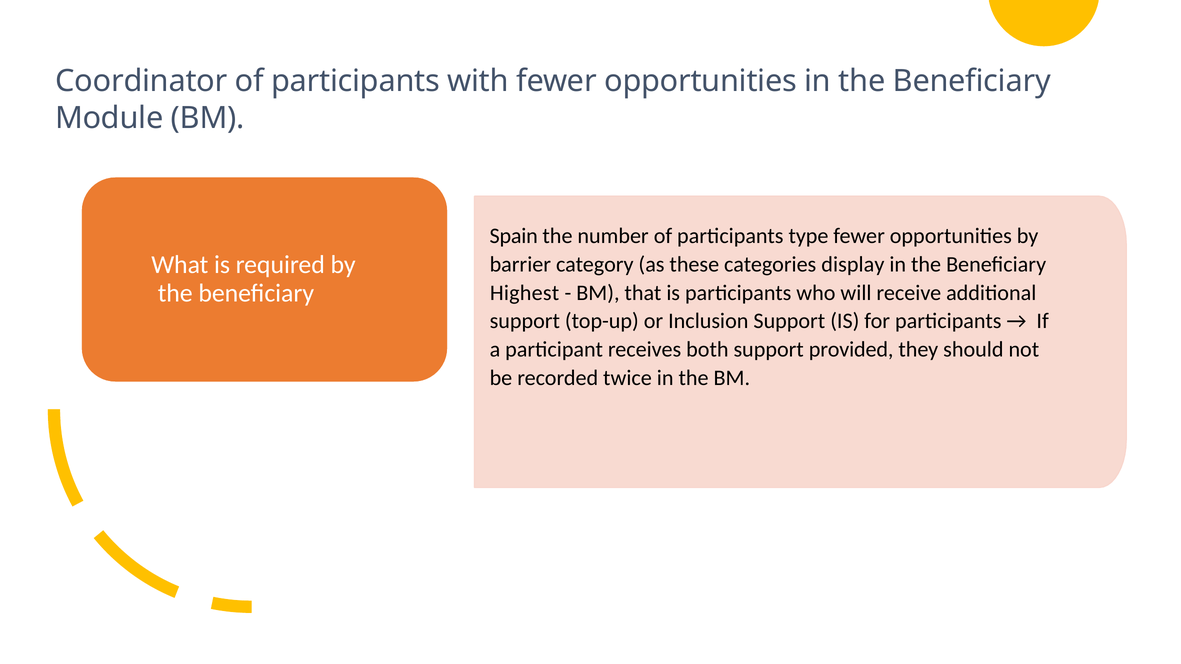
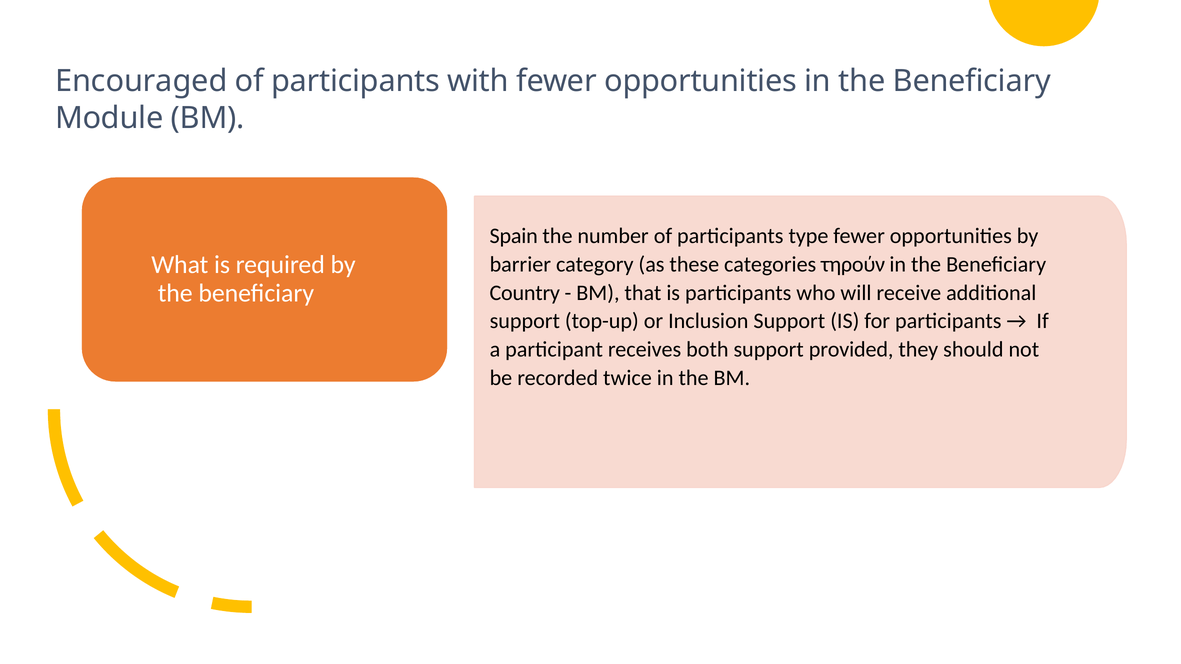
Coordinator: Coordinator -> Encouraged
display: display -> τηρούν
Highest: Highest -> Country
